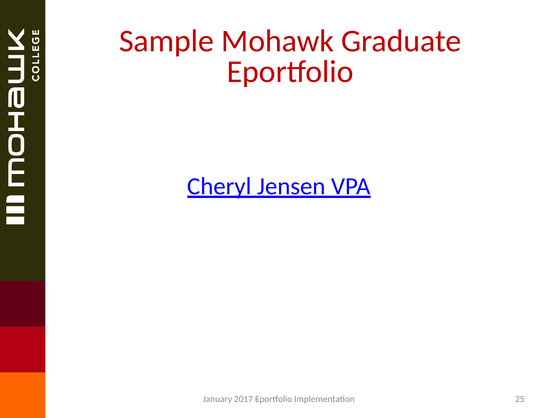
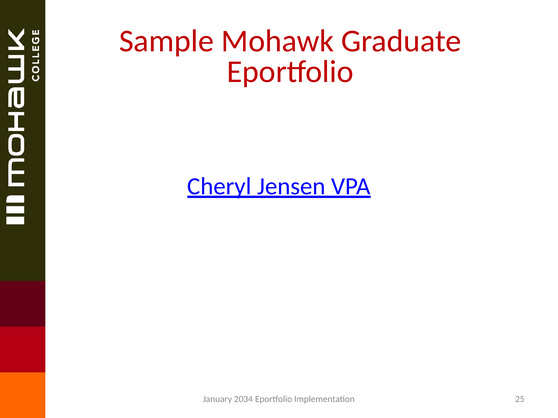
2017: 2017 -> 2034
